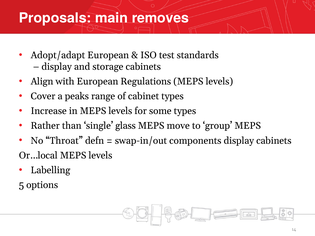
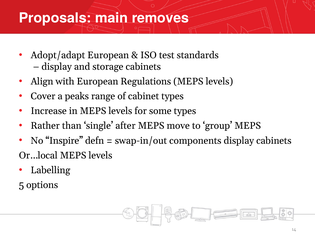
glass: glass -> after
Throat: Throat -> Inspire
